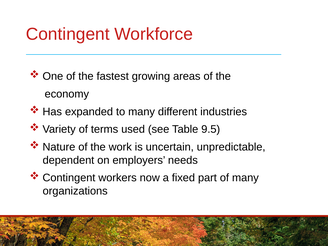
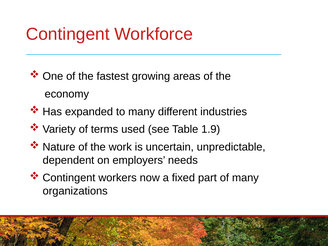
9.5: 9.5 -> 1.9
